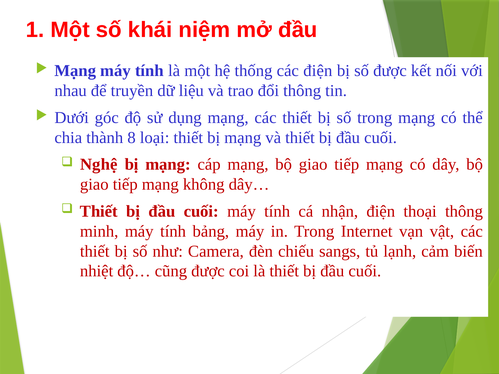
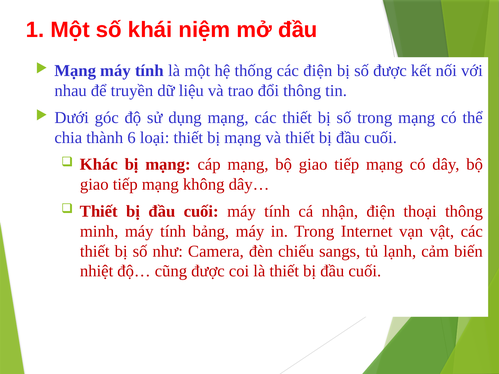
8: 8 -> 6
Nghệ: Nghệ -> Khác
